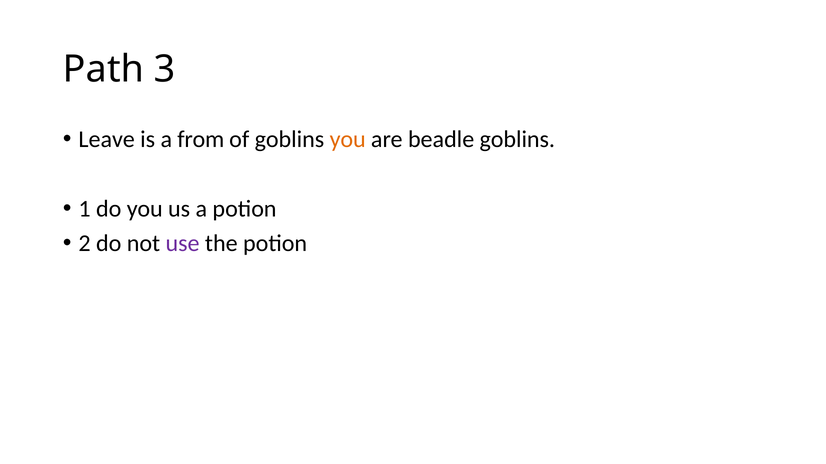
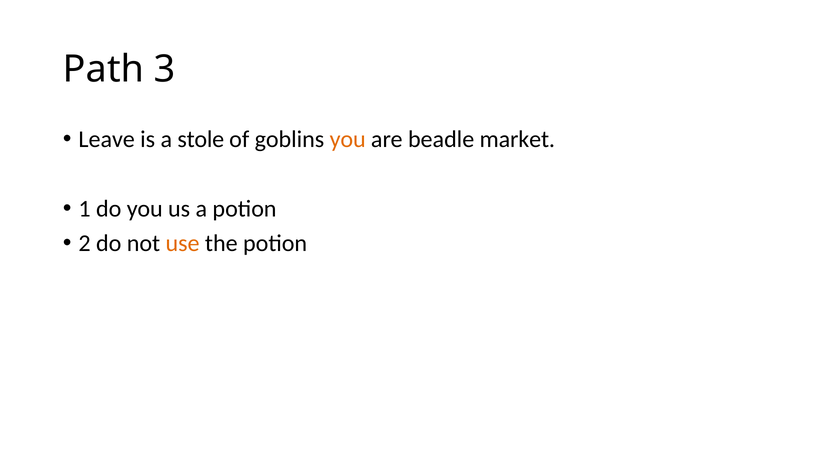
from: from -> stole
beadle goblins: goblins -> market
use colour: purple -> orange
